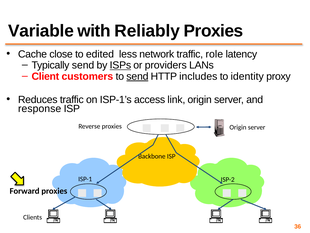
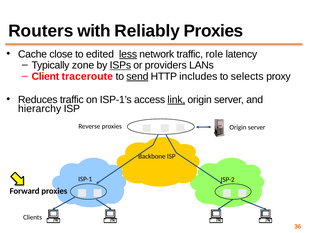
Variable: Variable -> Routers
less underline: none -> present
Typically send: send -> zone
customers: customers -> traceroute
identity: identity -> selects
link underline: none -> present
response: response -> hierarchy
